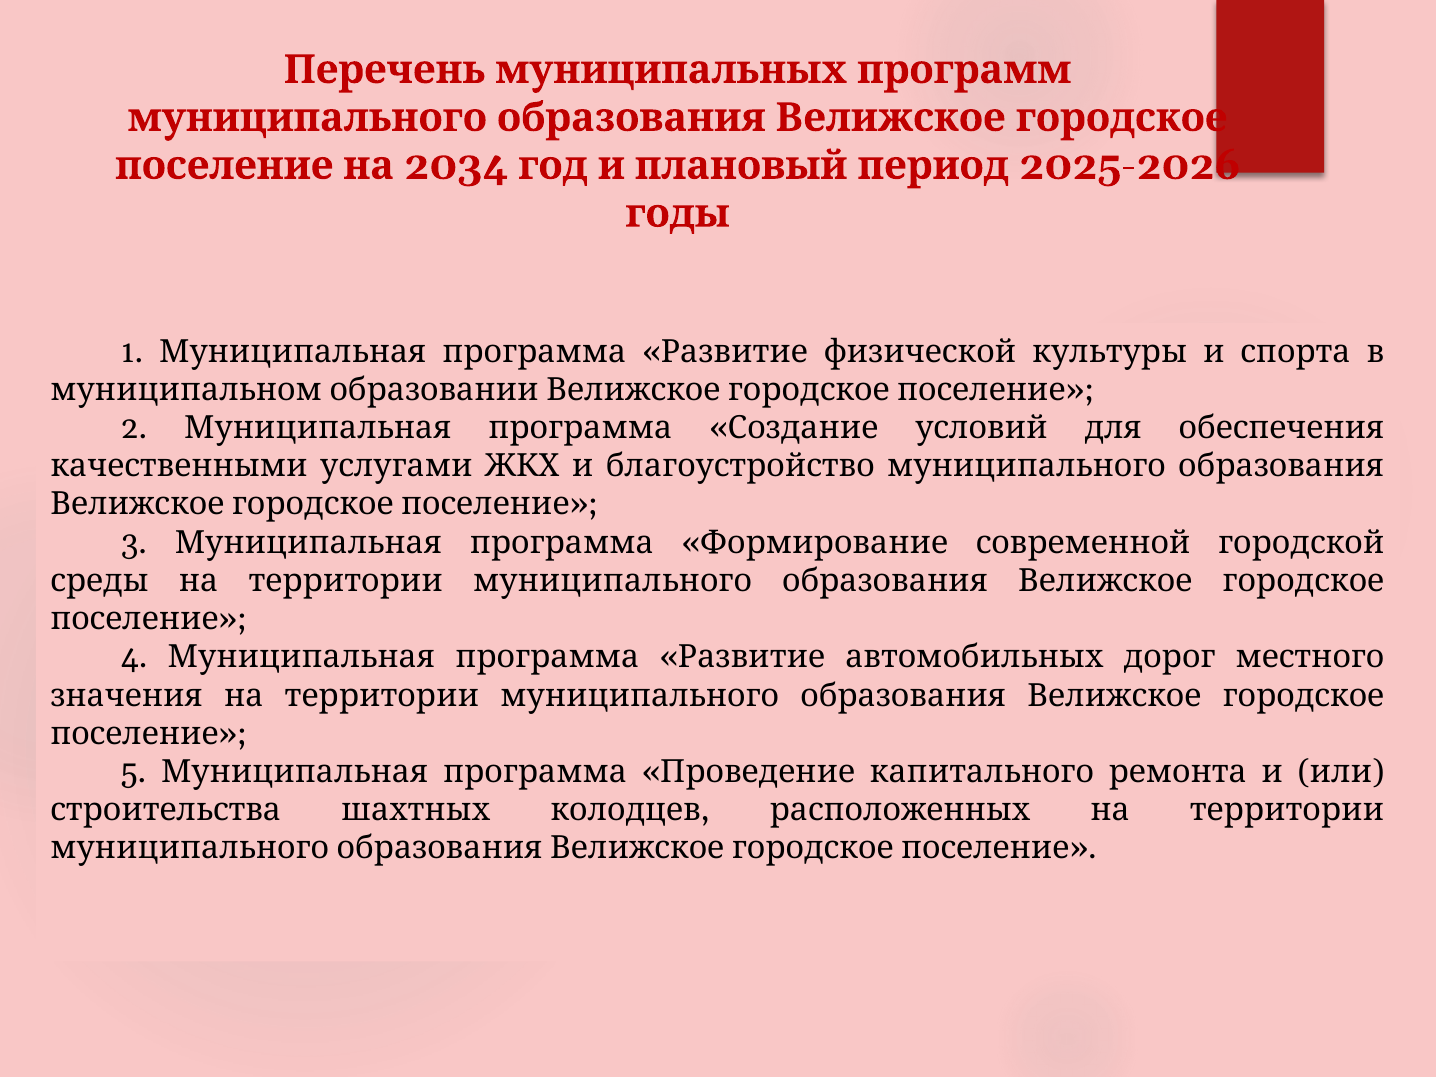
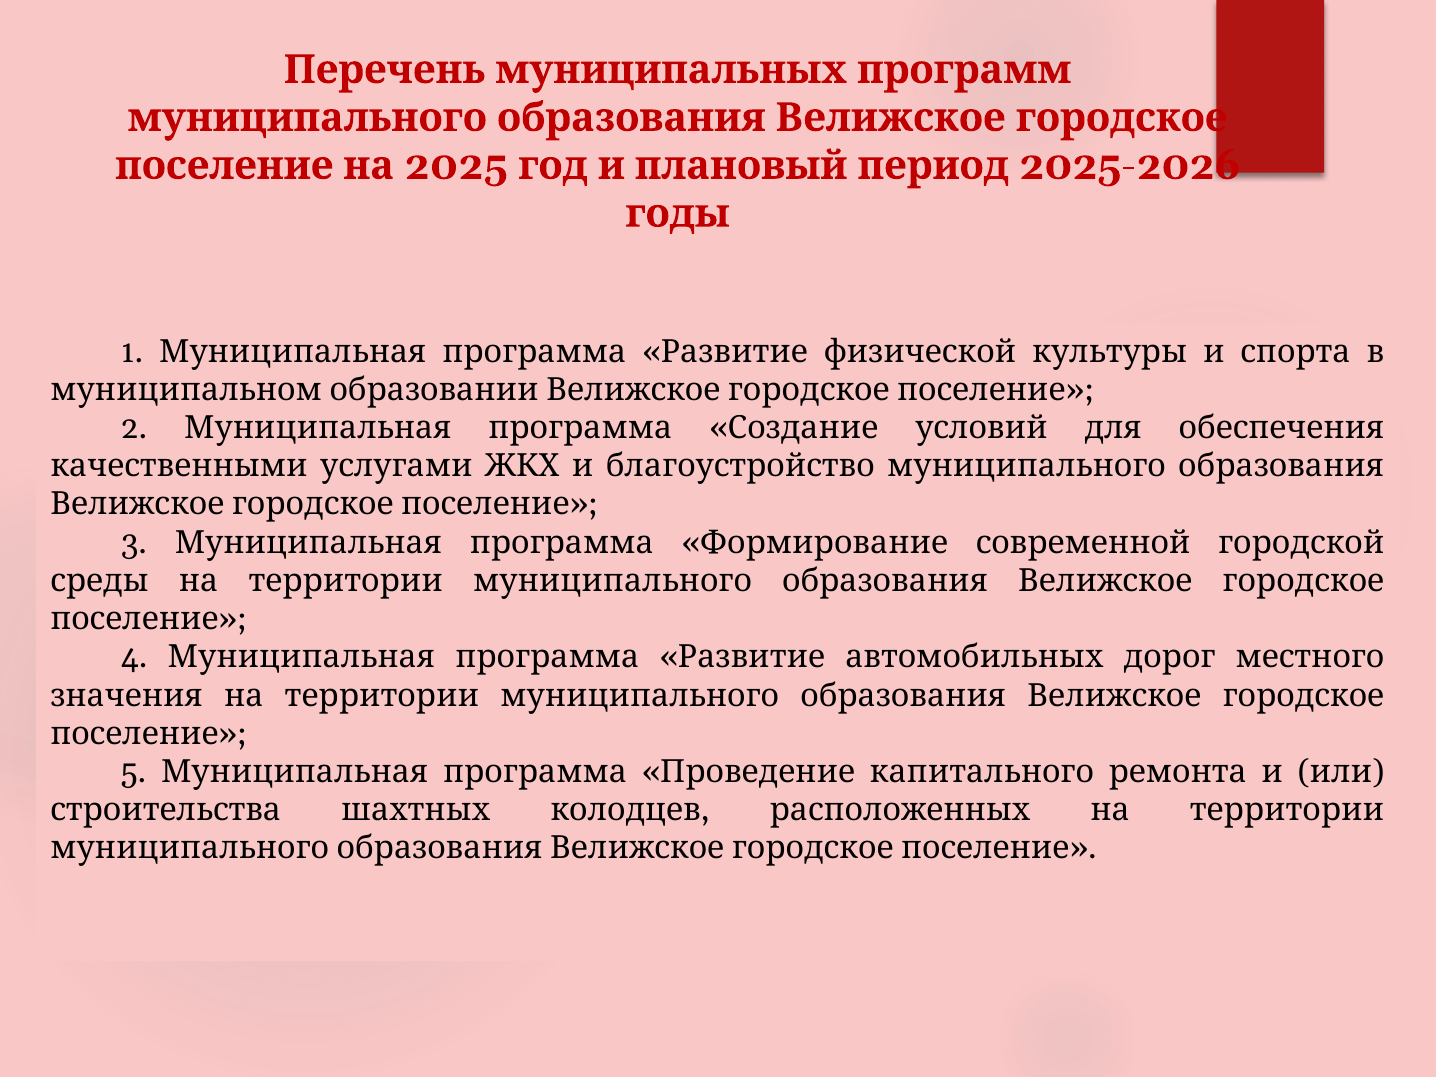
2034: 2034 -> 2025
